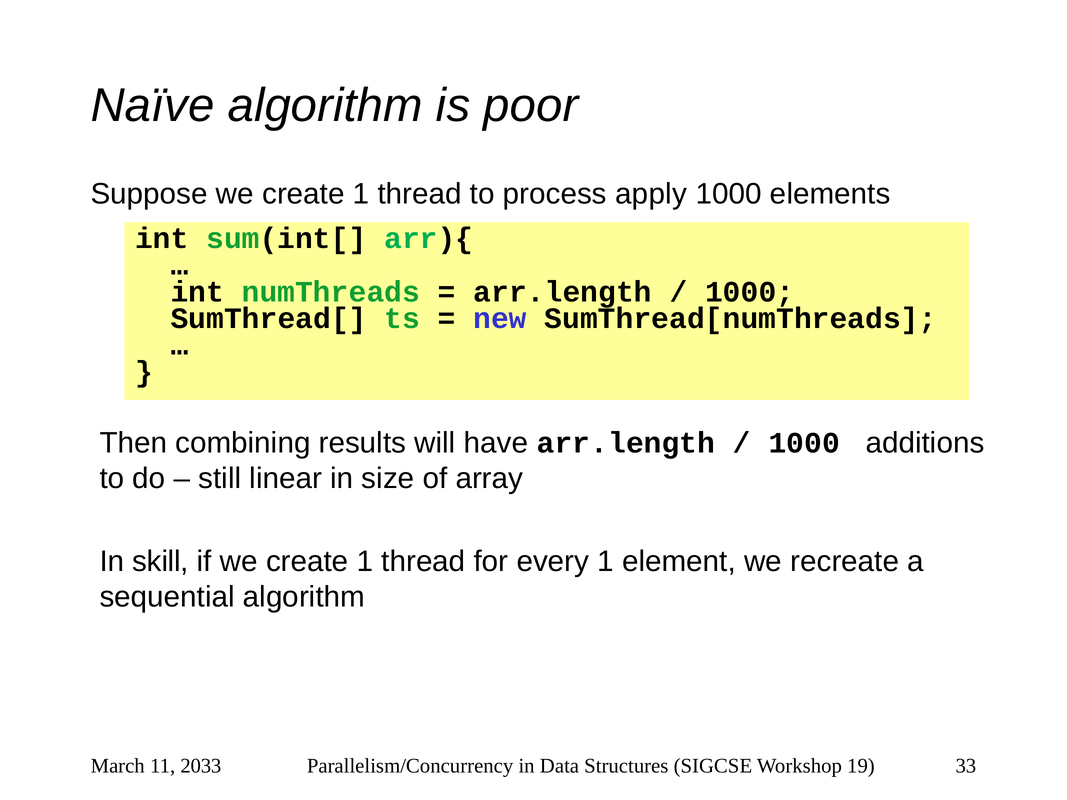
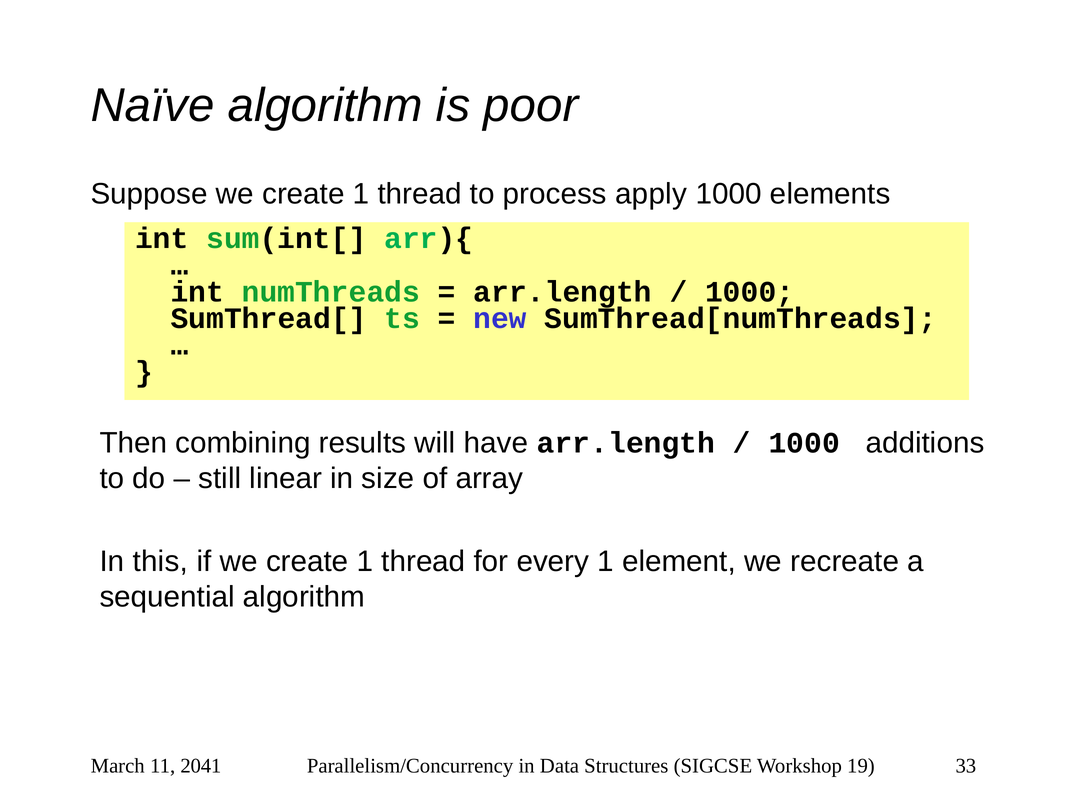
skill: skill -> this
2033: 2033 -> 2041
